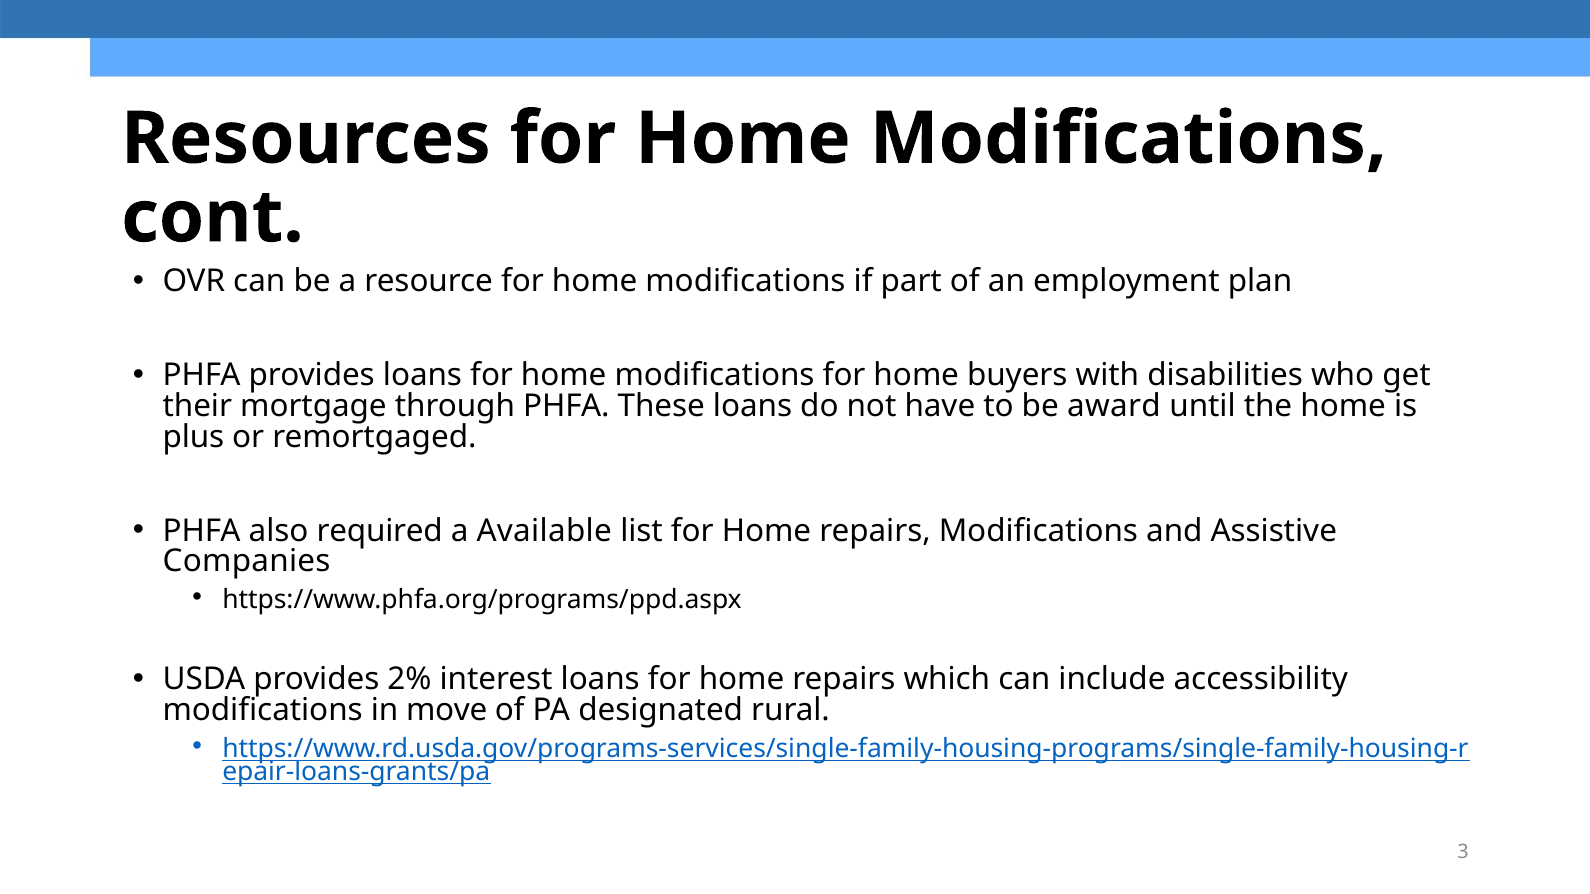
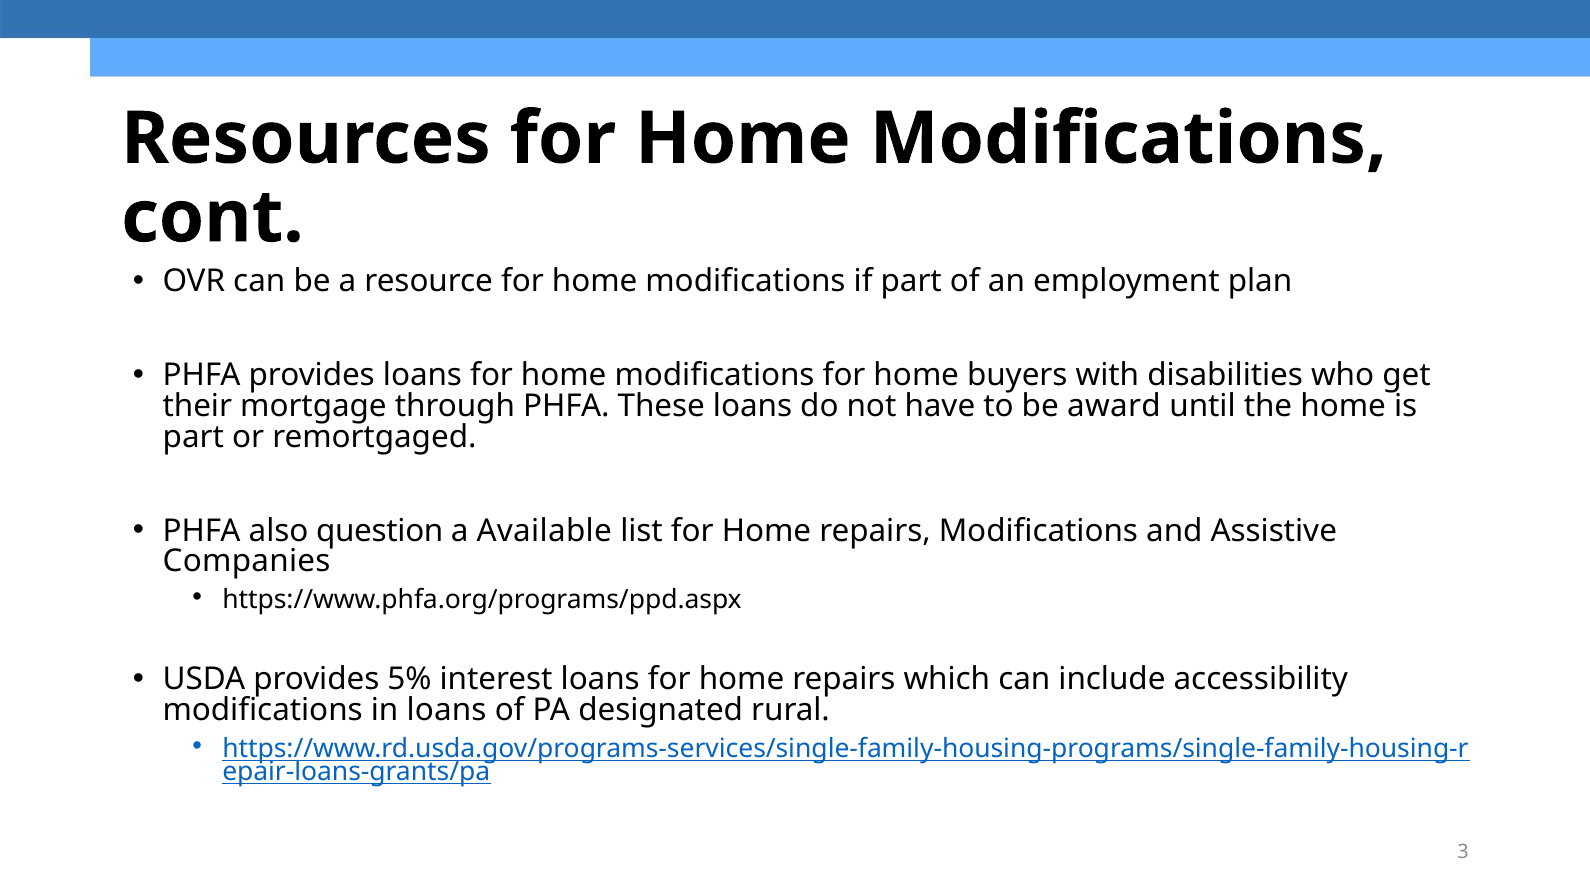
plus at (193, 437): plus -> part
required: required -> question
2%: 2% -> 5%
in move: move -> loans
